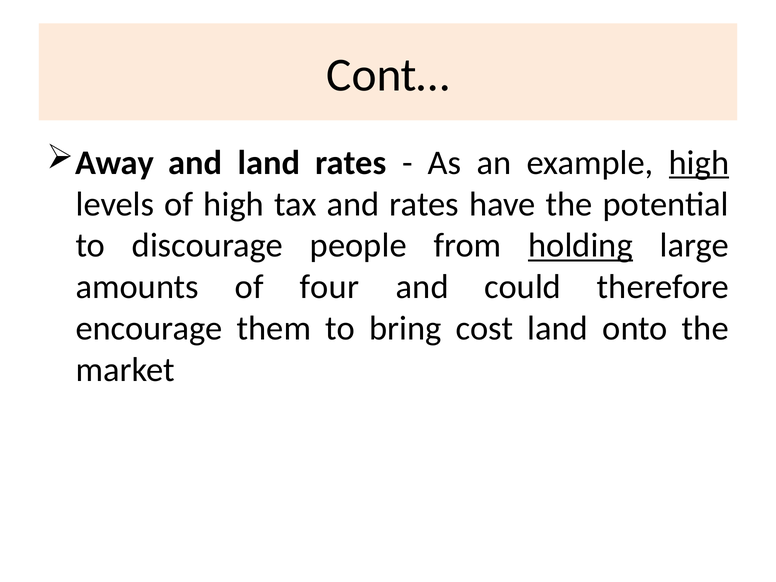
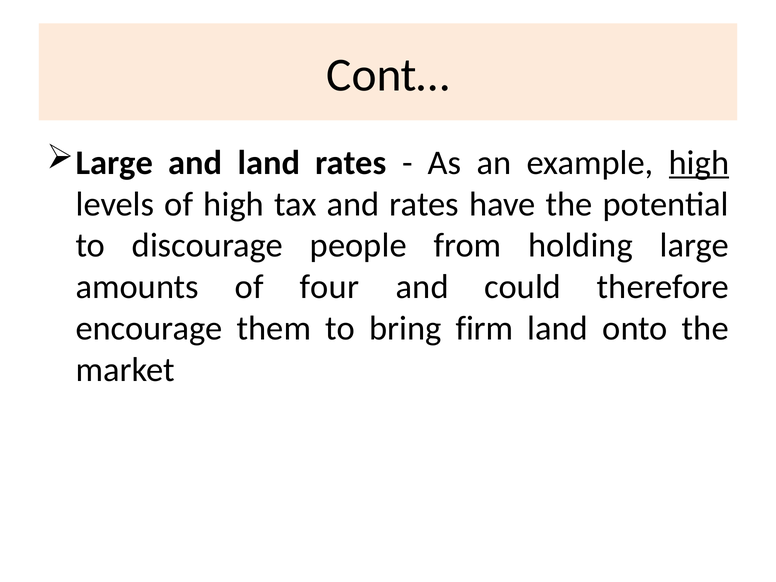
Away at (115, 163): Away -> Large
holding underline: present -> none
cost: cost -> firm
